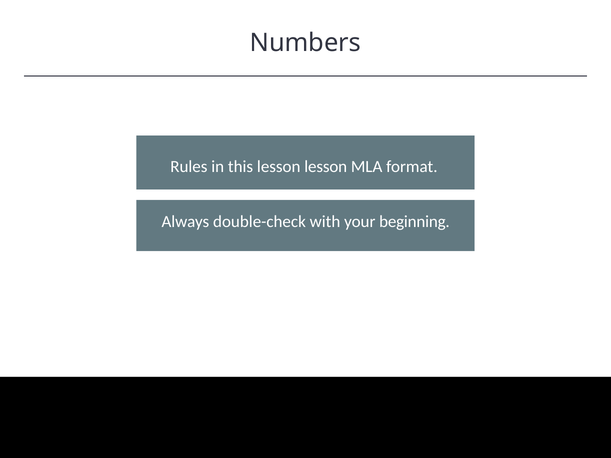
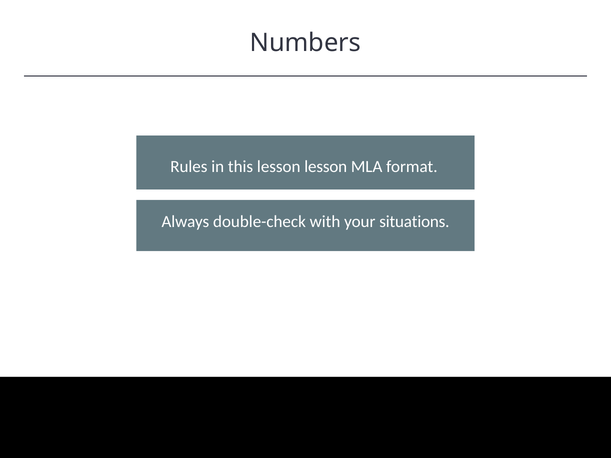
beginning: beginning -> situations
